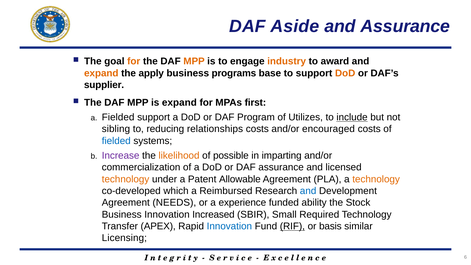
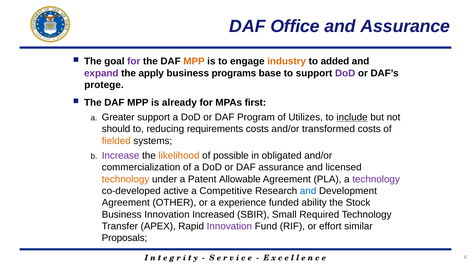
Aside: Aside -> Office
for at (134, 61) colour: orange -> purple
award: award -> added
expand at (101, 73) colour: orange -> purple
DoD at (345, 73) colour: orange -> purple
supplier: supplier -> protege
is expand: expand -> already
a Fielded: Fielded -> Greater
sibling: sibling -> should
relationships: relationships -> requirements
encouraged: encouraged -> transformed
fielded at (116, 141) colour: blue -> orange
imparting: imparting -> obligated
technology at (376, 179) colour: orange -> purple
which: which -> active
Reimbursed: Reimbursed -> Competitive
NEEDS: NEEDS -> OTHER
Innovation at (229, 226) colour: blue -> purple
RIF underline: present -> none
basis: basis -> effort
Licensing: Licensing -> Proposals
